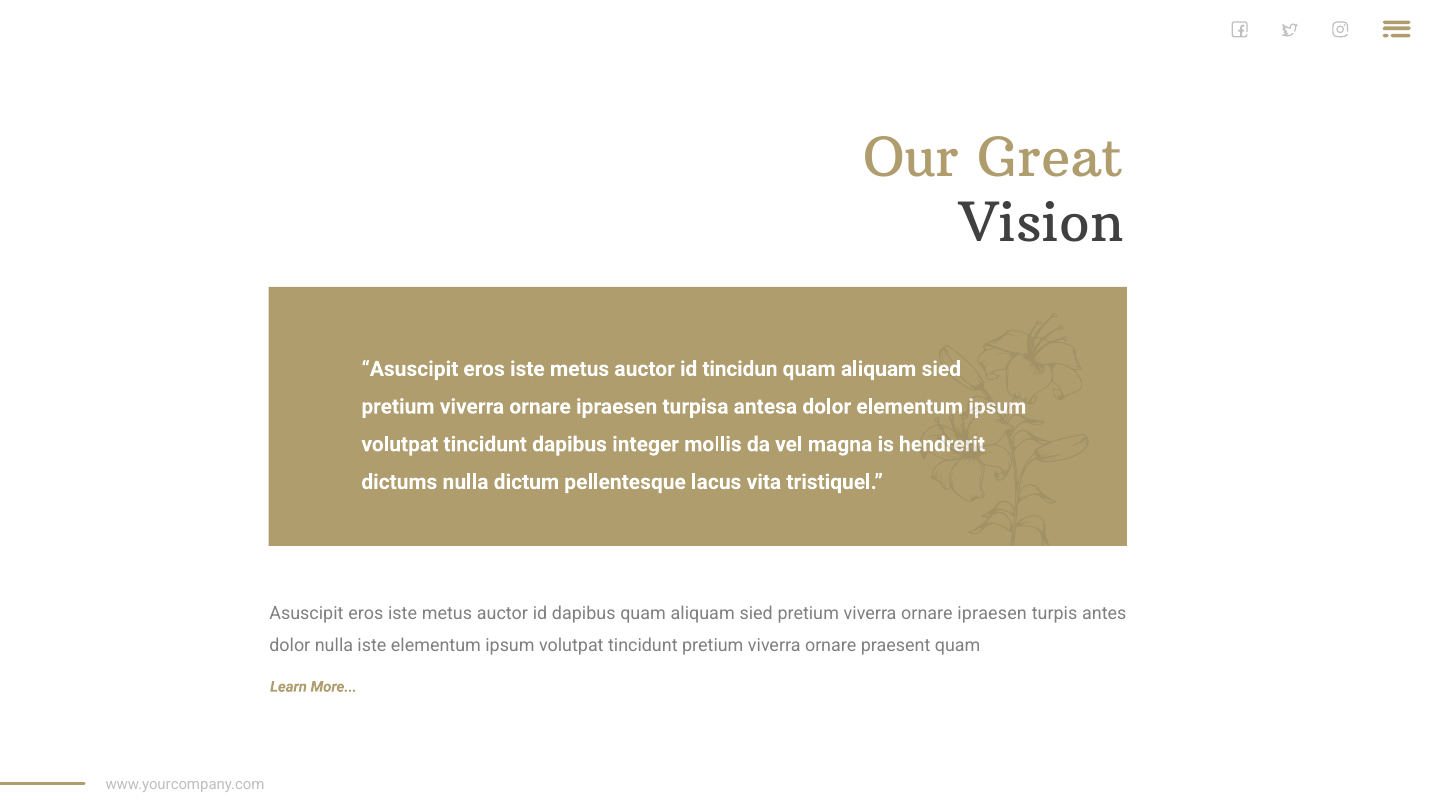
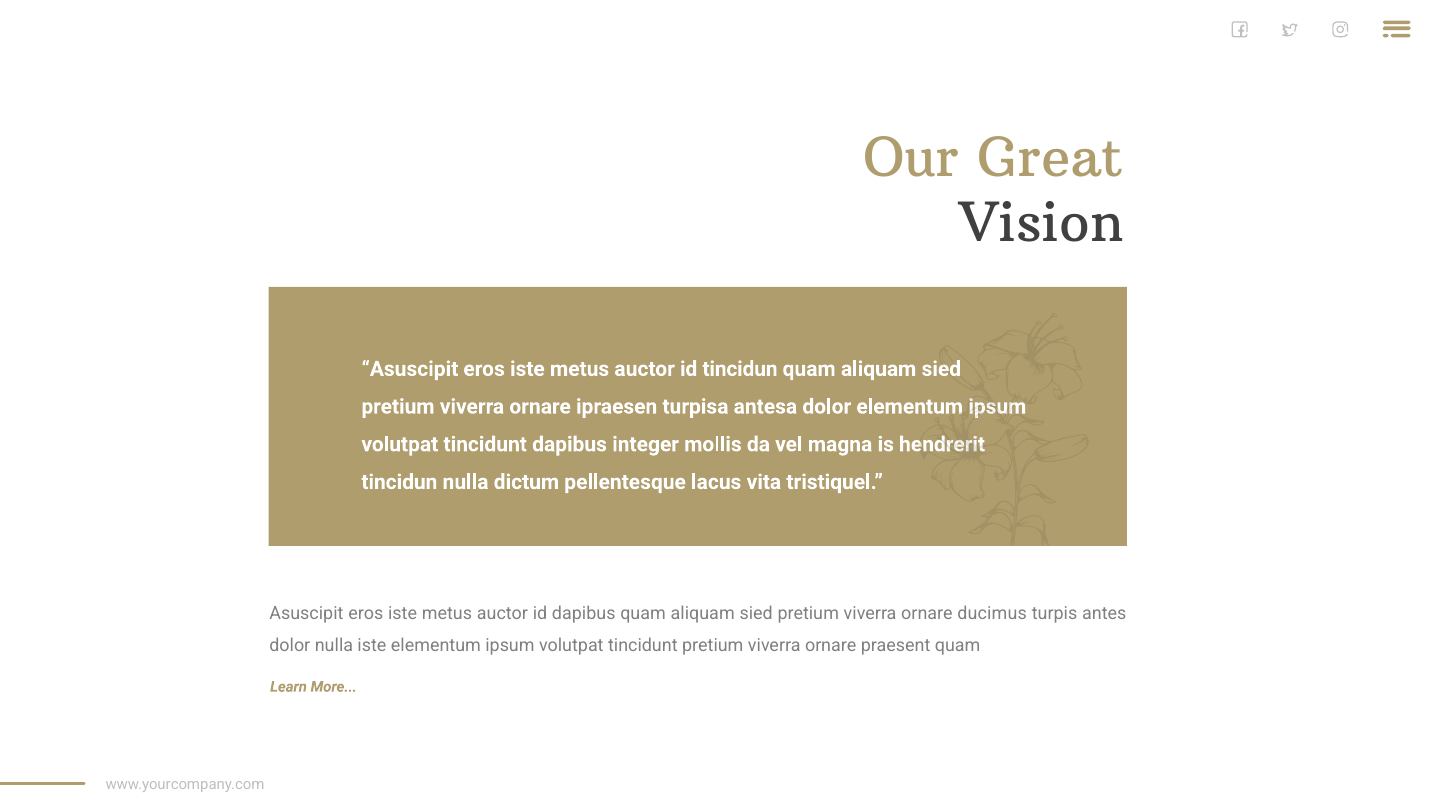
dictums at (399, 482): dictums -> tincidun
ipraesen at (992, 614): ipraesen -> ducimus
